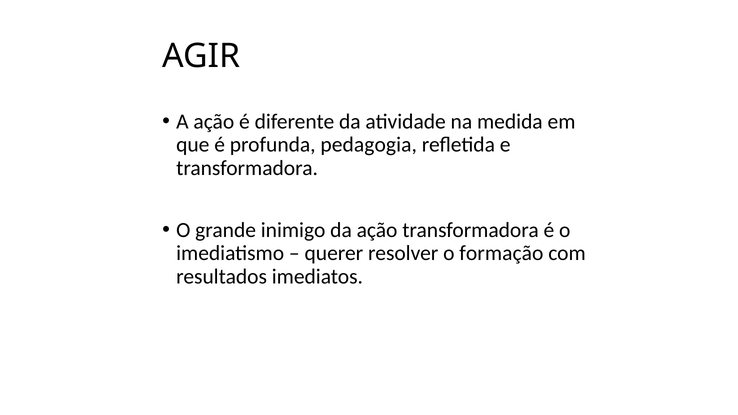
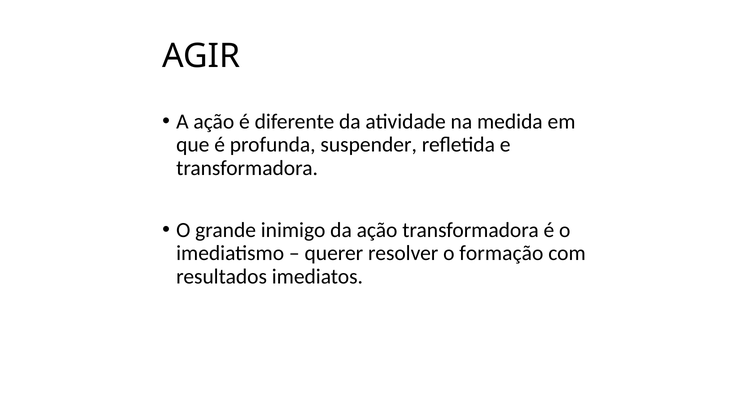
pedagogia: pedagogia -> suspender
